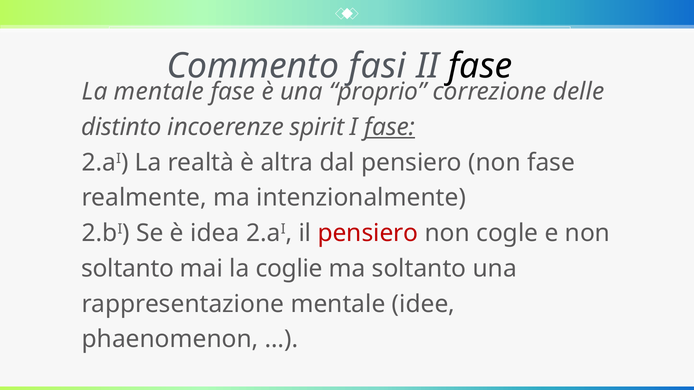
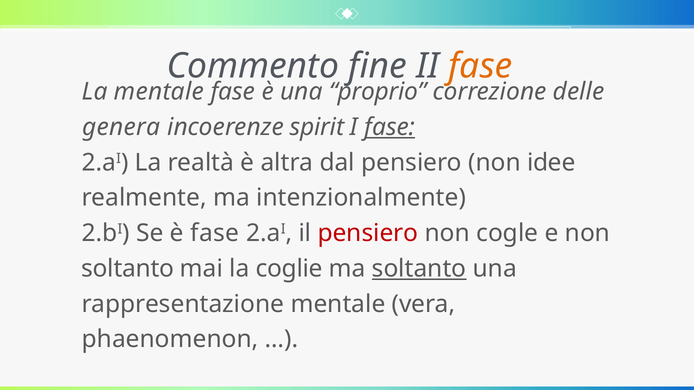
fasi: fasi -> fine
fase at (480, 66) colour: black -> orange
distinto: distinto -> genera
non fase: fase -> idee
è idea: idea -> fase
soltanto at (419, 269) underline: none -> present
idee: idee -> vera
